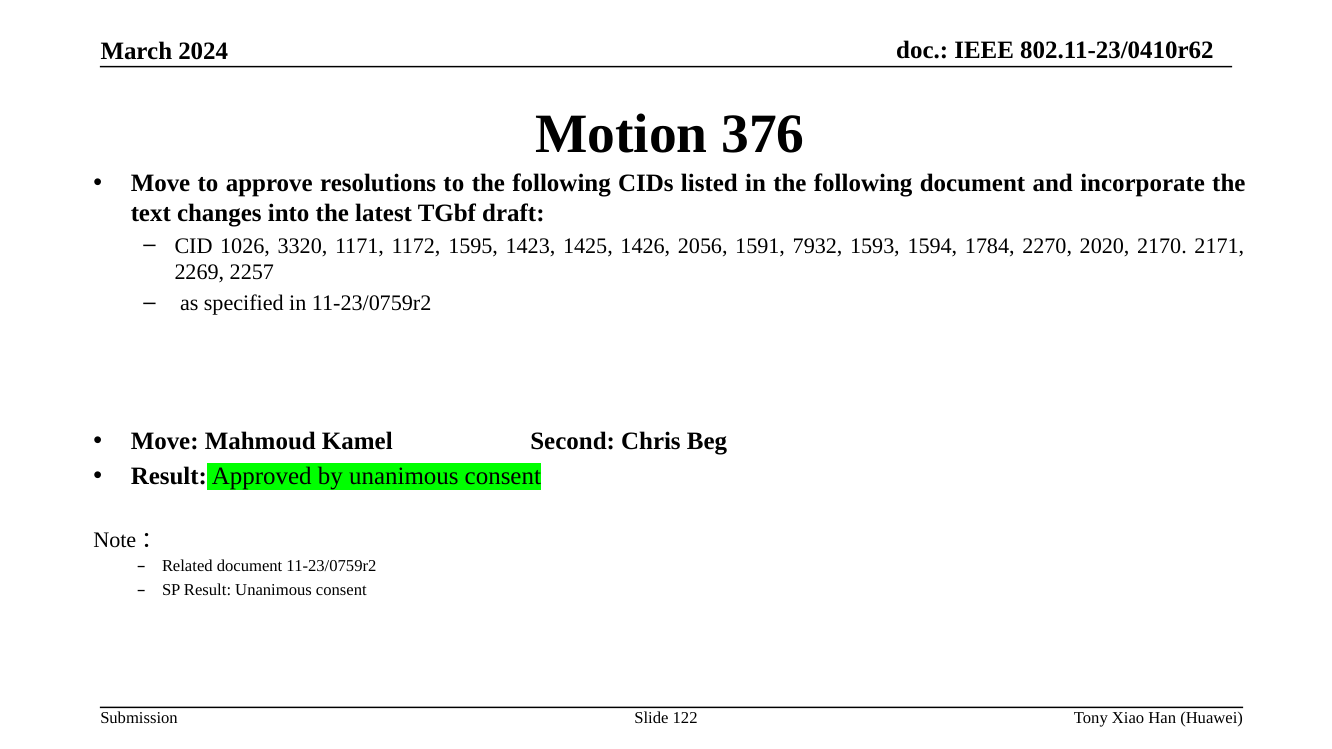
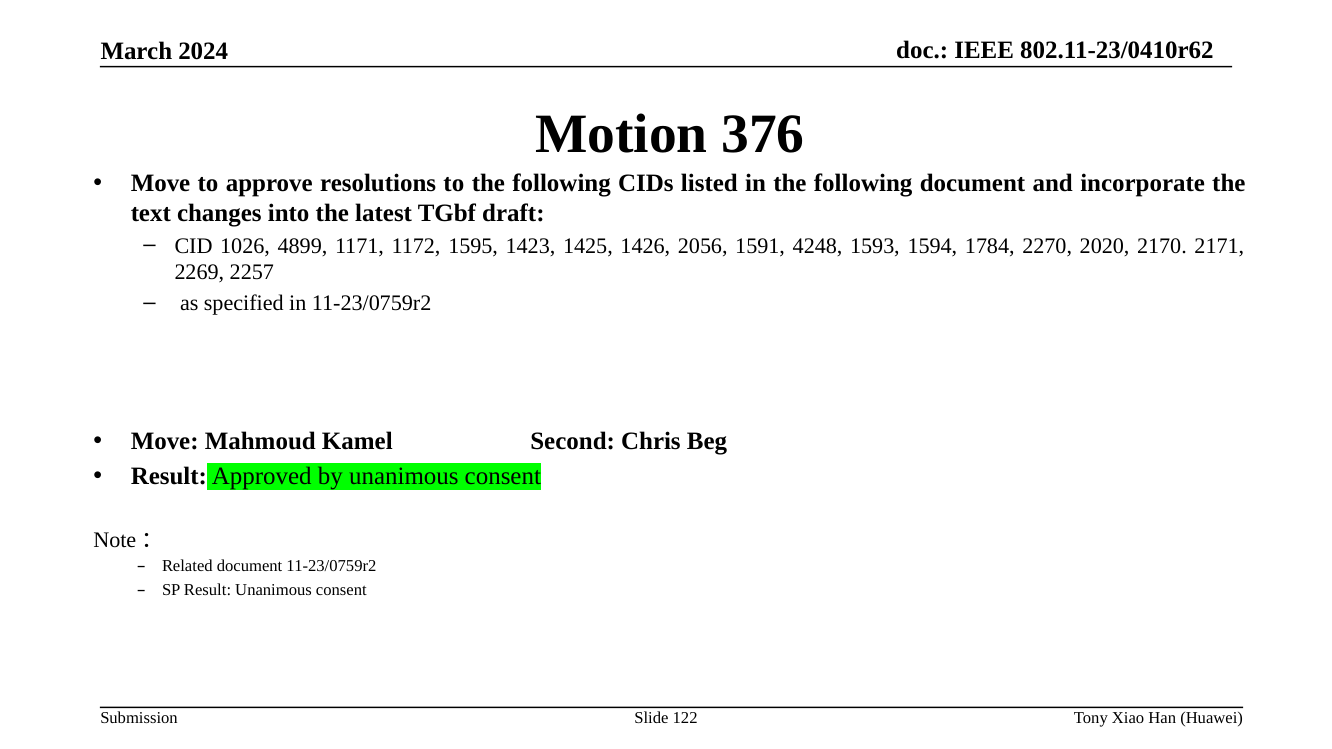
3320: 3320 -> 4899
7932: 7932 -> 4248
